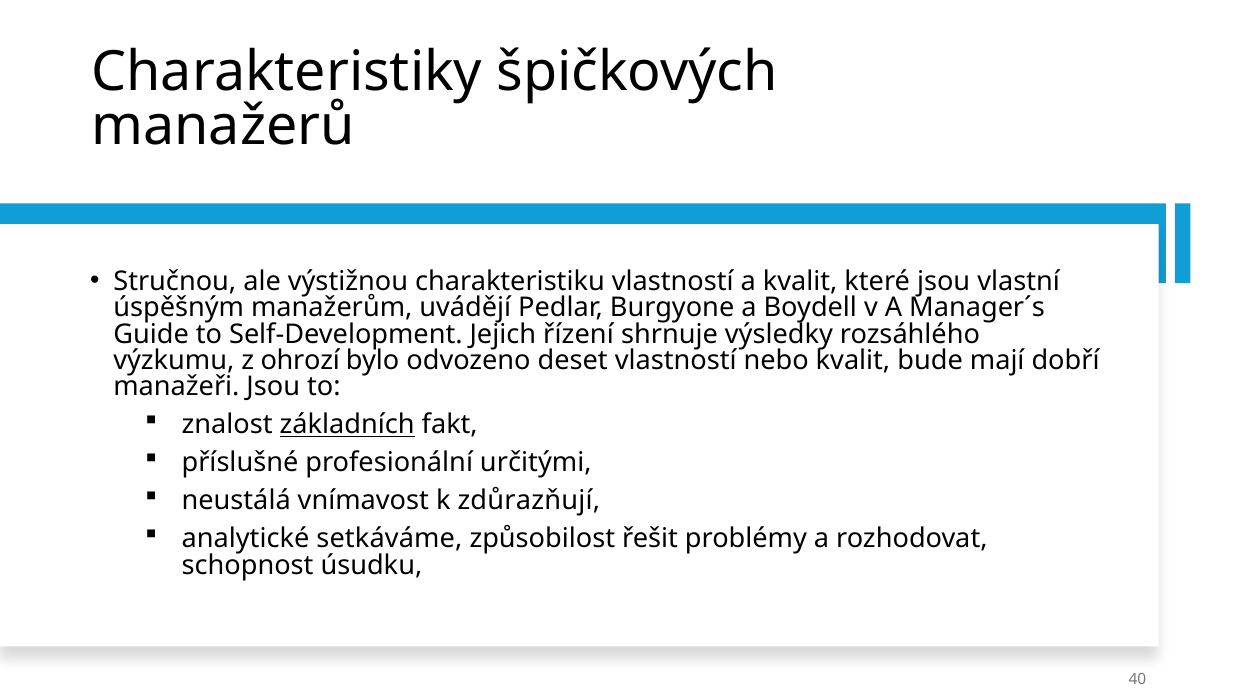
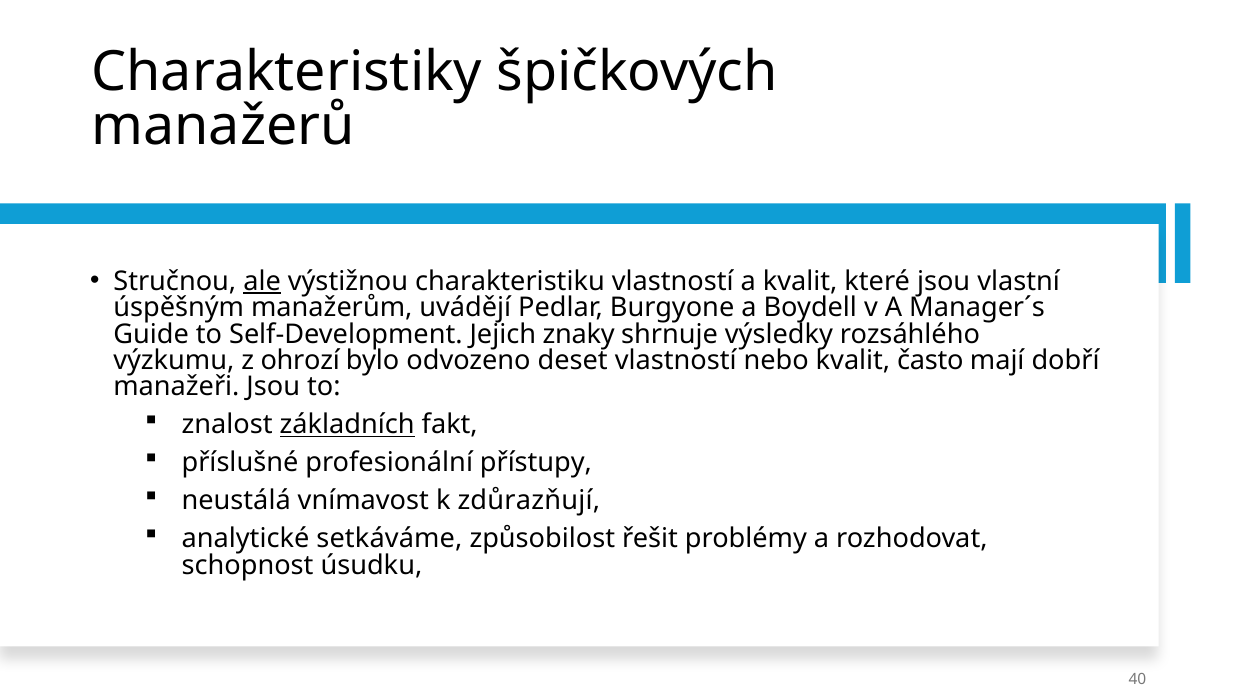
ale underline: none -> present
řízení: řízení -> znaky
bude: bude -> často
určitými: určitými -> přístupy
